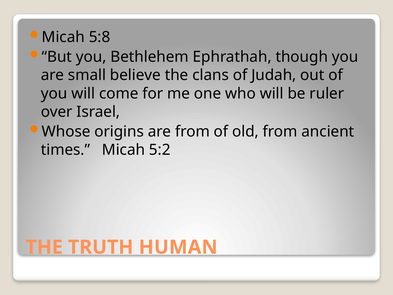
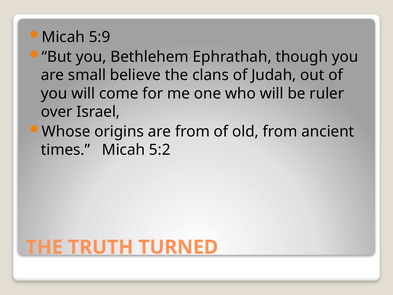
5:8: 5:8 -> 5:9
HUMAN: HUMAN -> TURNED
